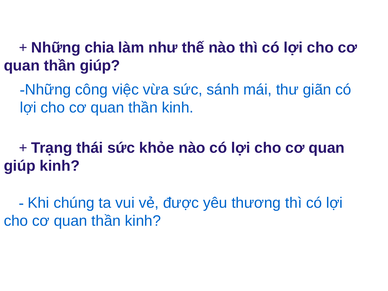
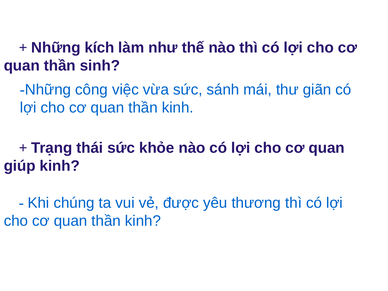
chia: chia -> kích
thần giúp: giúp -> sinh
